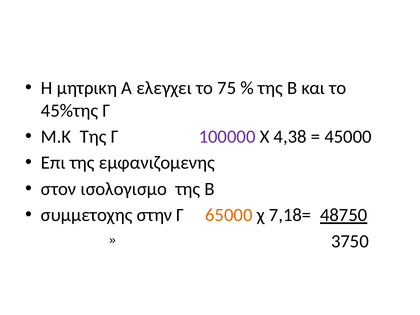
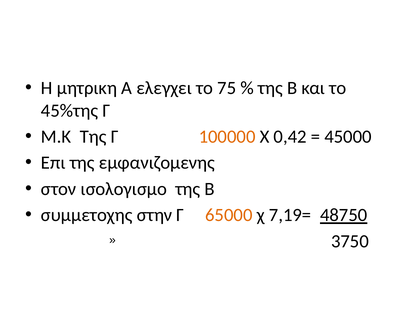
100000 colour: purple -> orange
4,38: 4,38 -> 0,42
7,18=: 7,18= -> 7,19=
